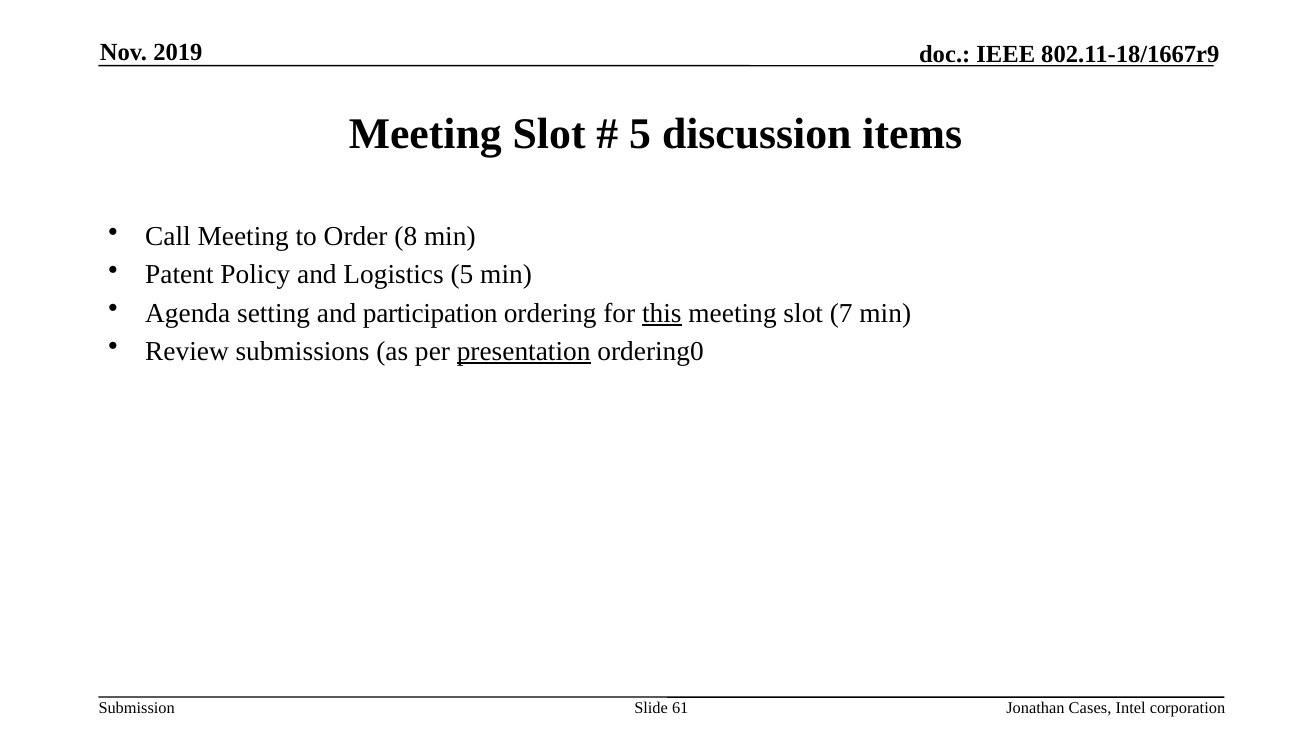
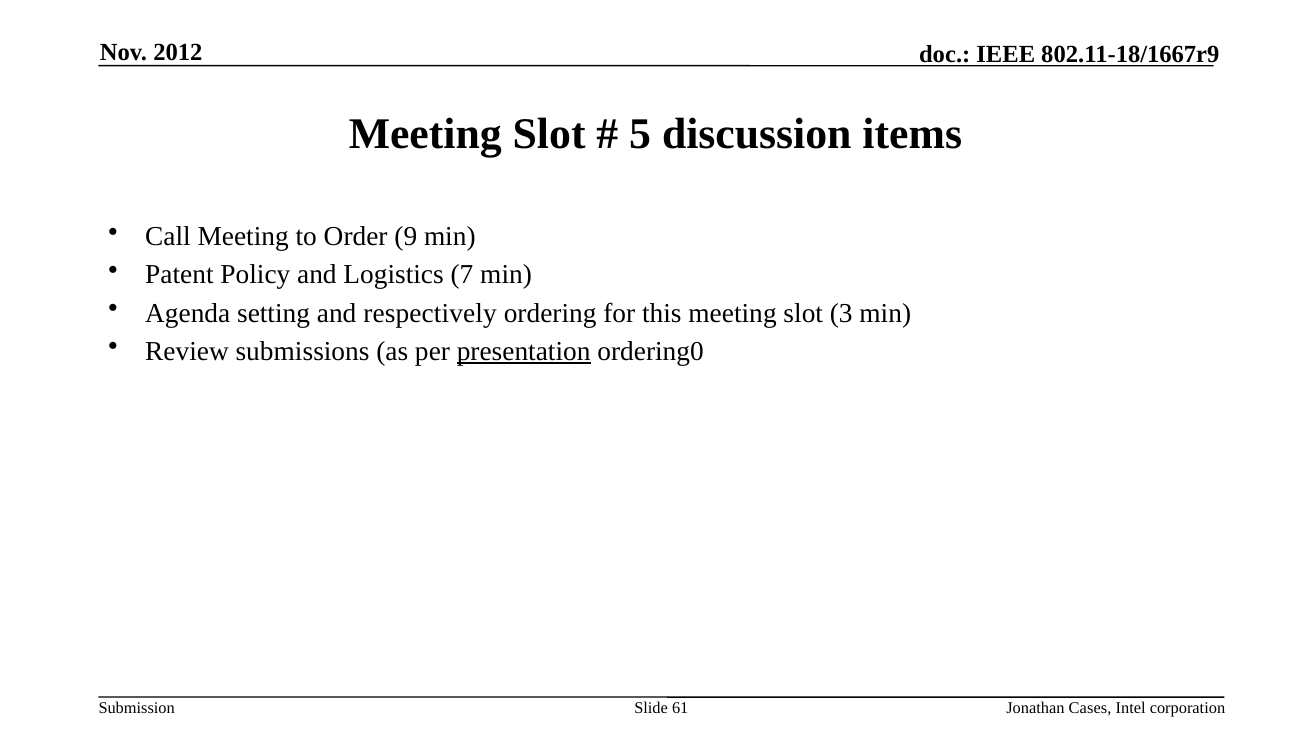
2019: 2019 -> 2012
8: 8 -> 9
Logistics 5: 5 -> 7
participation: participation -> respectively
this underline: present -> none
7: 7 -> 3
